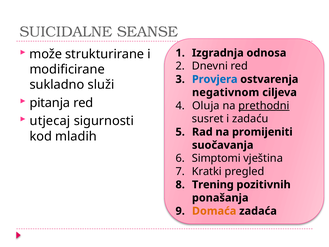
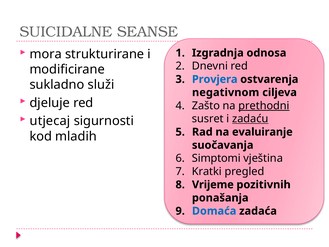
može: može -> mora
pitanja: pitanja -> djeluje
Oluja: Oluja -> Zašto
zadaću underline: none -> present
promijeniti: promijeniti -> evaluiranje
Trening: Trening -> Vrijeme
Domaća colour: orange -> blue
